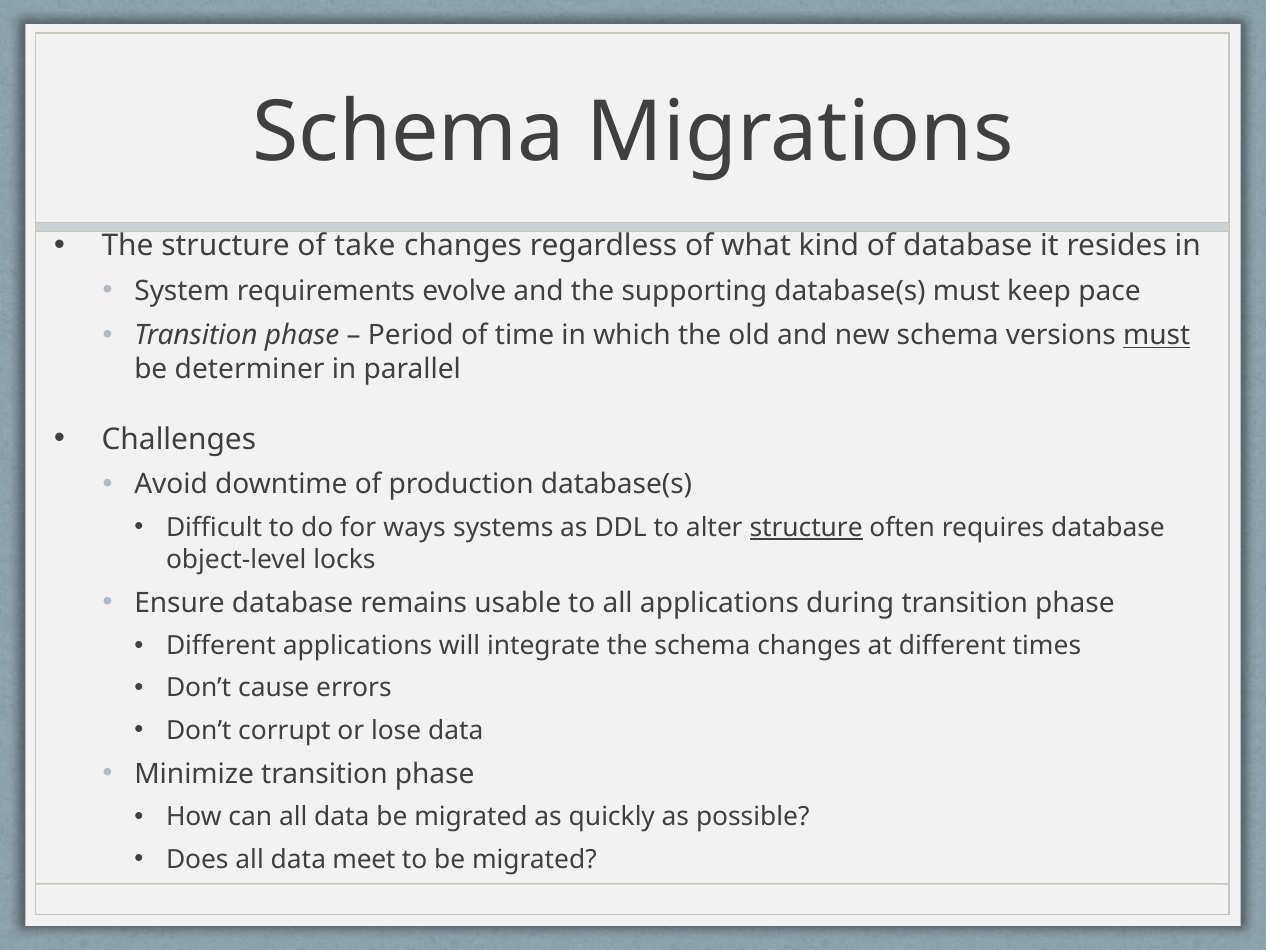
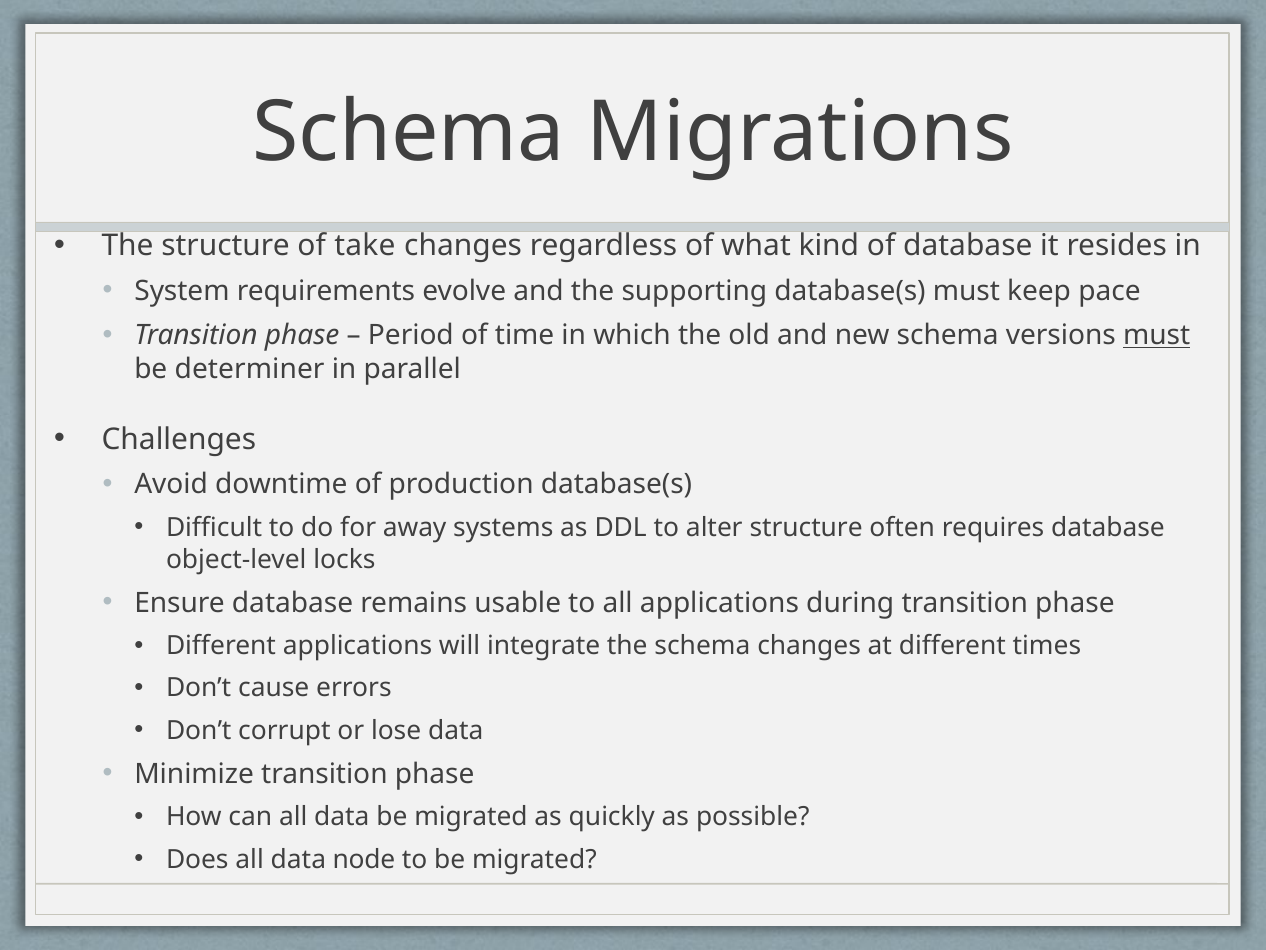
ways: ways -> away
structure at (806, 528) underline: present -> none
meet: meet -> node
